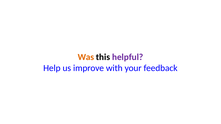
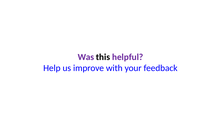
Was colour: orange -> purple
